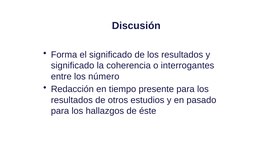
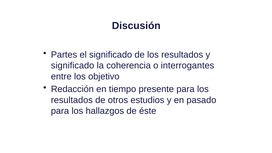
Forma: Forma -> Partes
número: número -> objetivo
